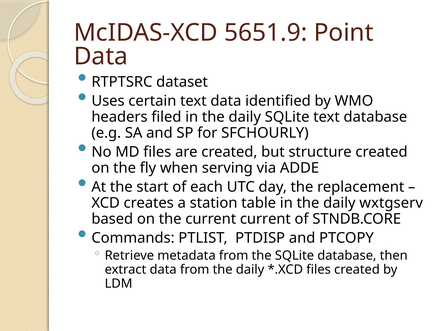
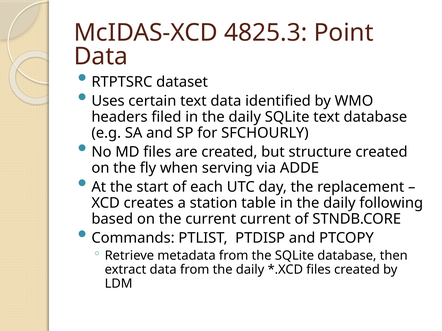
5651.9: 5651.9 -> 4825.3
wxtgserv: wxtgserv -> following
